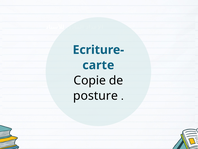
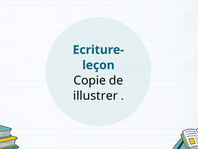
carte: carte -> leçon
posture: posture -> illustrer
